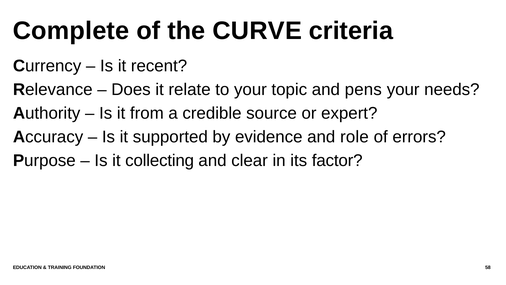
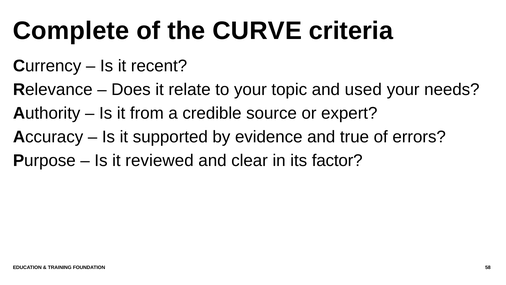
pens: pens -> used
role: role -> true
collecting: collecting -> reviewed
